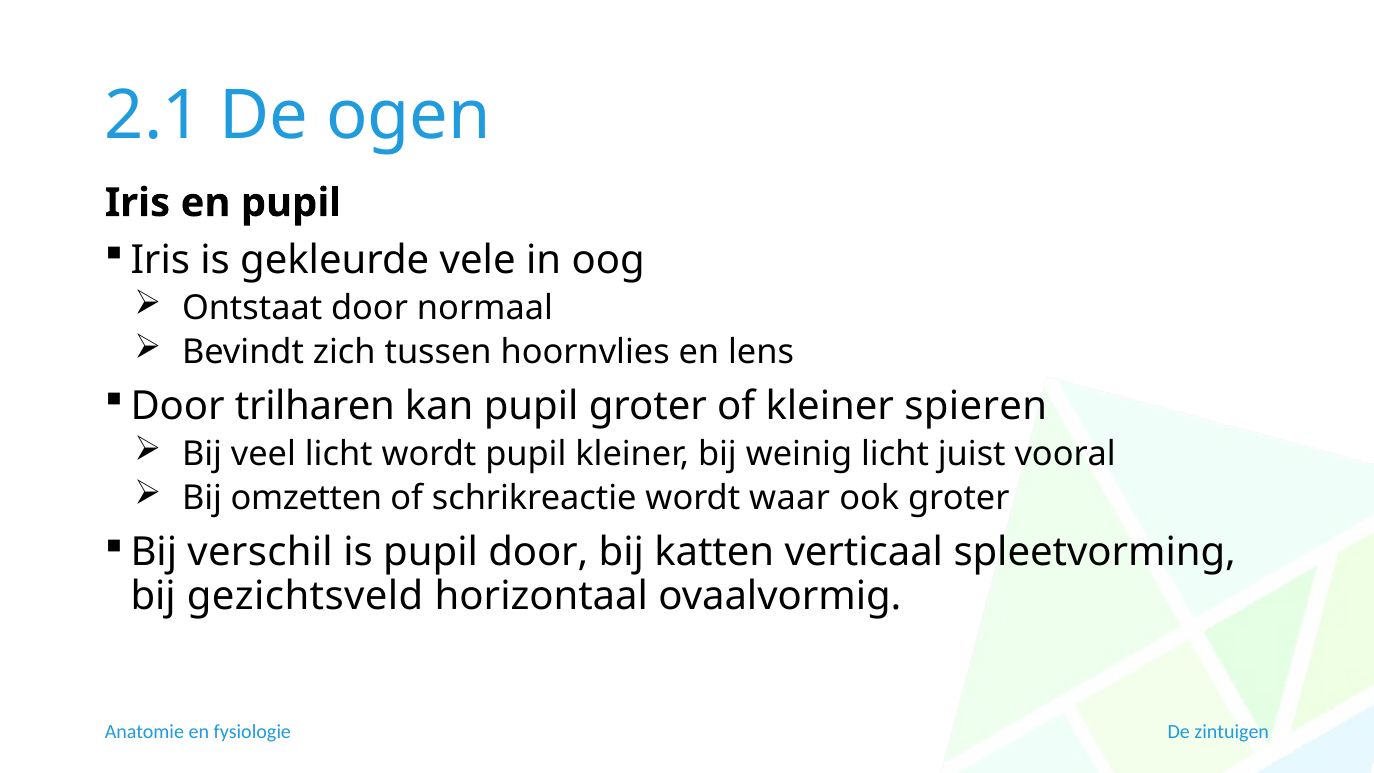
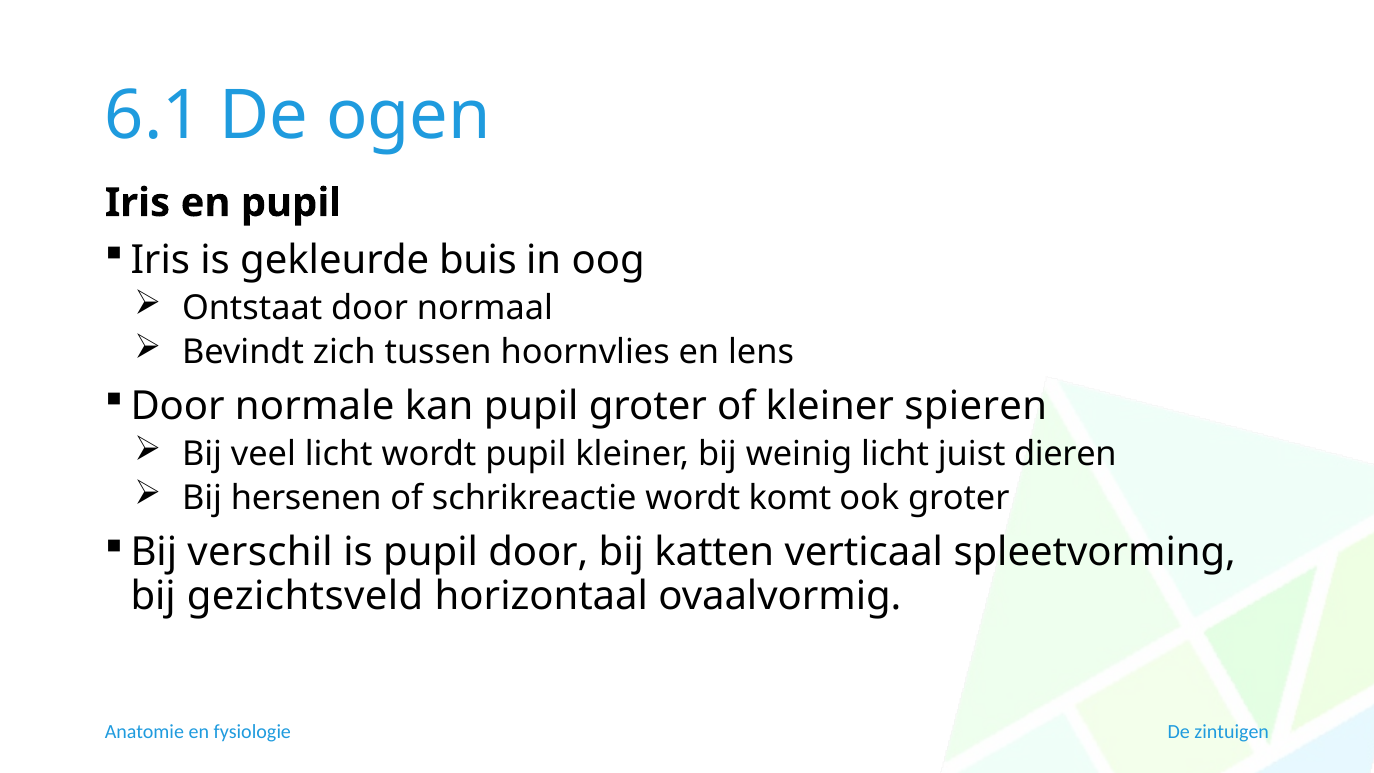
2.1: 2.1 -> 6.1
vele: vele -> buis
trilharen: trilharen -> normale
vooral: vooral -> dieren
omzetten: omzetten -> hersenen
waar: waar -> komt
